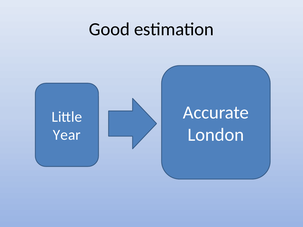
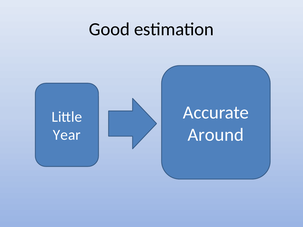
London: London -> Around
